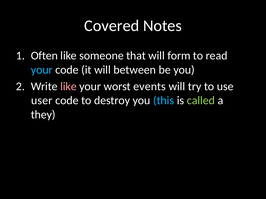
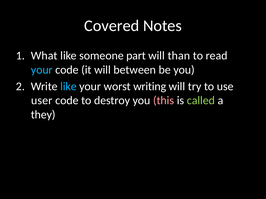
Often: Often -> What
that: that -> part
form: form -> than
like at (68, 87) colour: pink -> light blue
events: events -> writing
this colour: light blue -> pink
